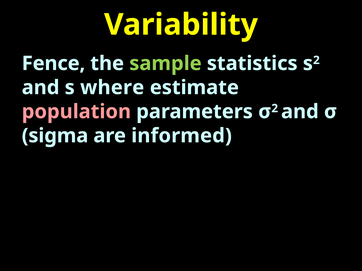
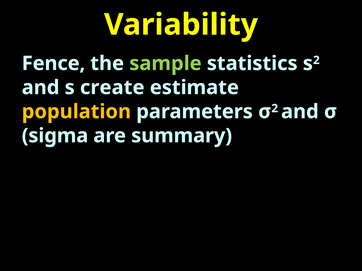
where: where -> create
population colour: pink -> yellow
informed: informed -> summary
